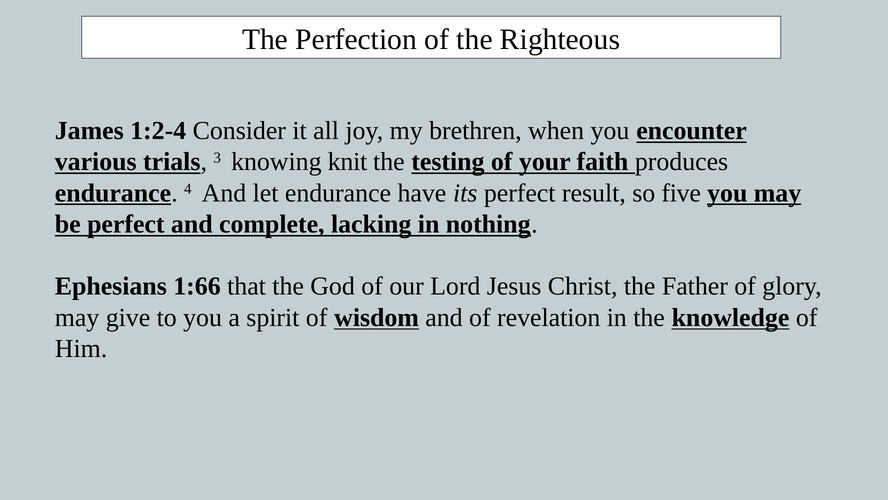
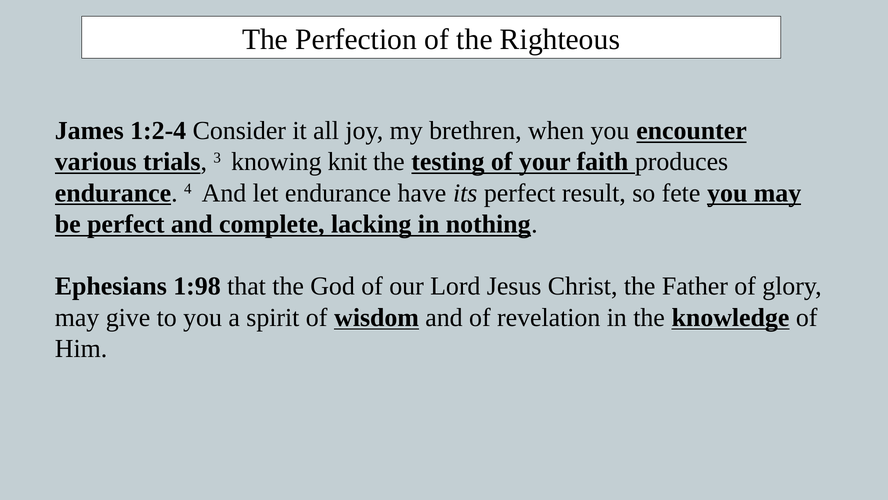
five: five -> fete
1:66: 1:66 -> 1:98
